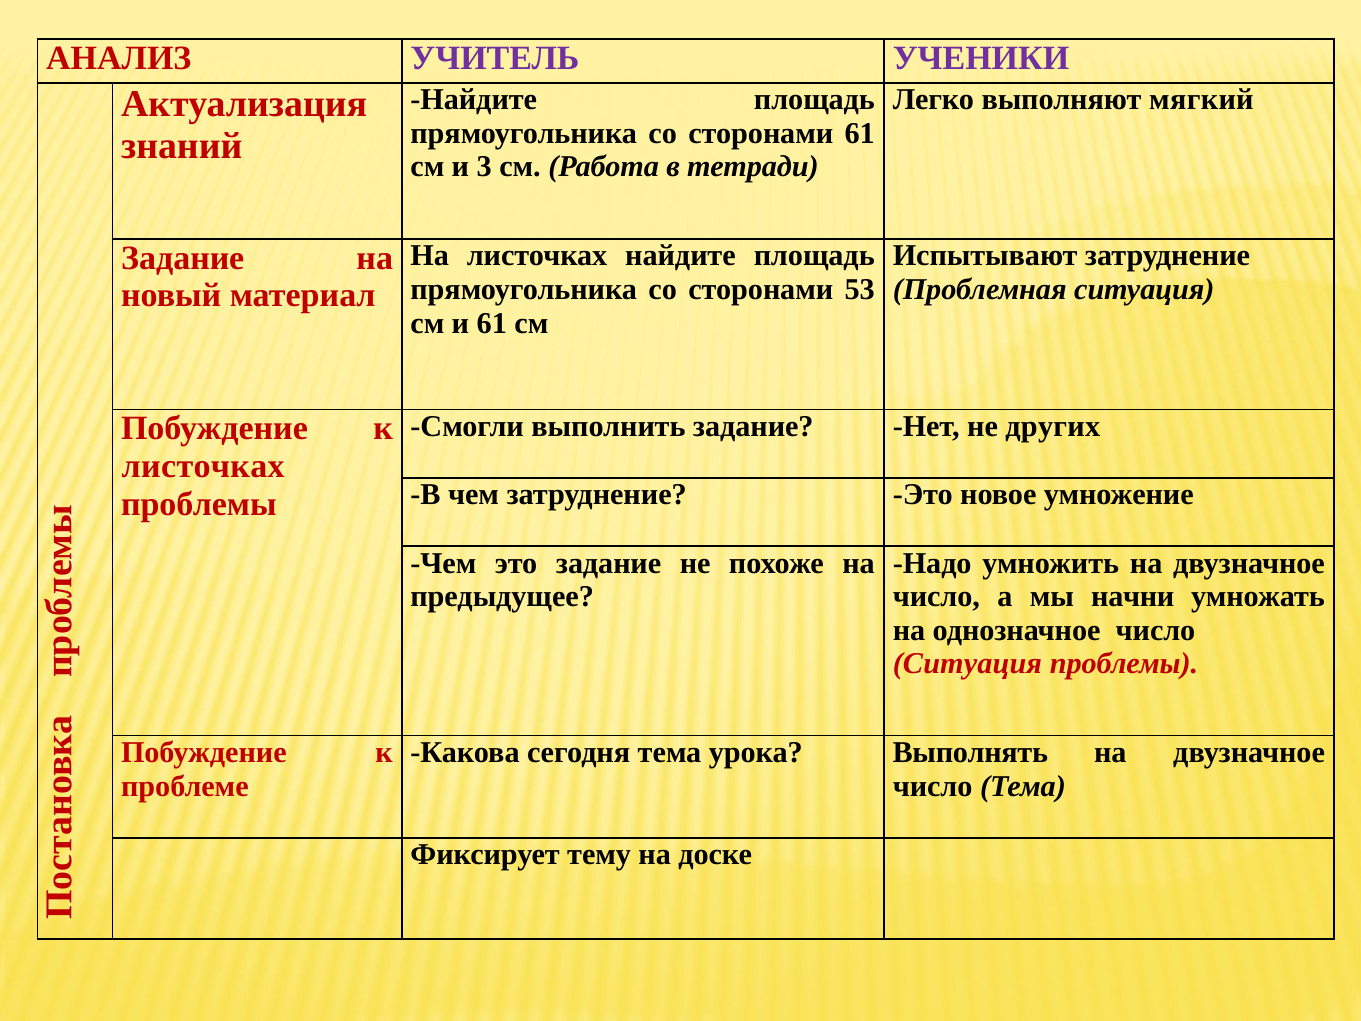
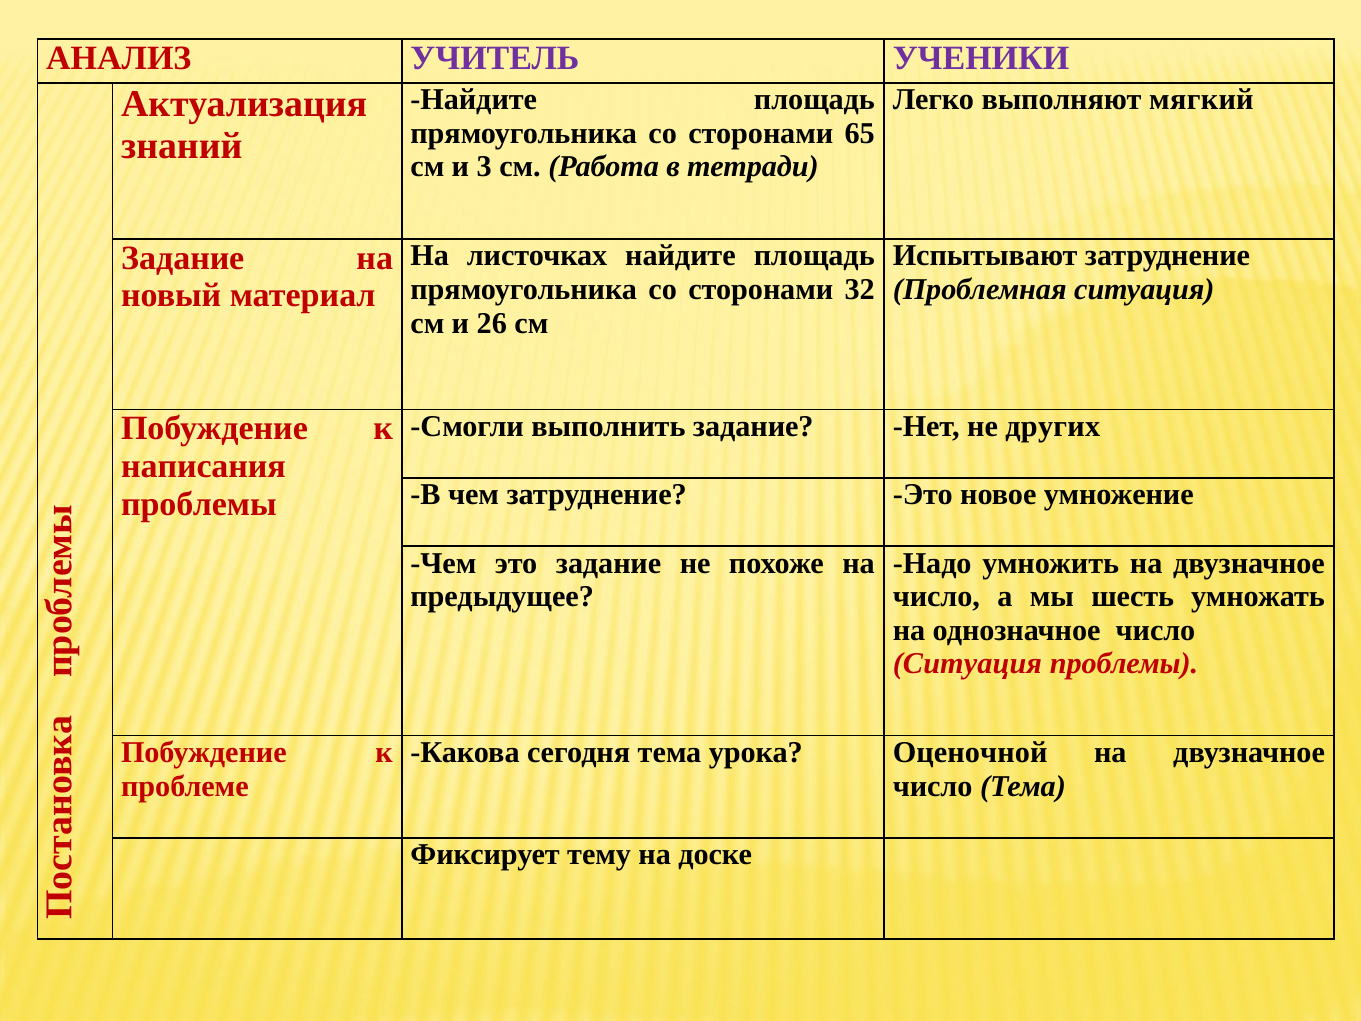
сторонами 61: 61 -> 65
53: 53 -> 32
и 61: 61 -> 26
листочках at (203, 466): листочках -> написания
начни: начни -> шесть
Выполнять: Выполнять -> Оценочной
